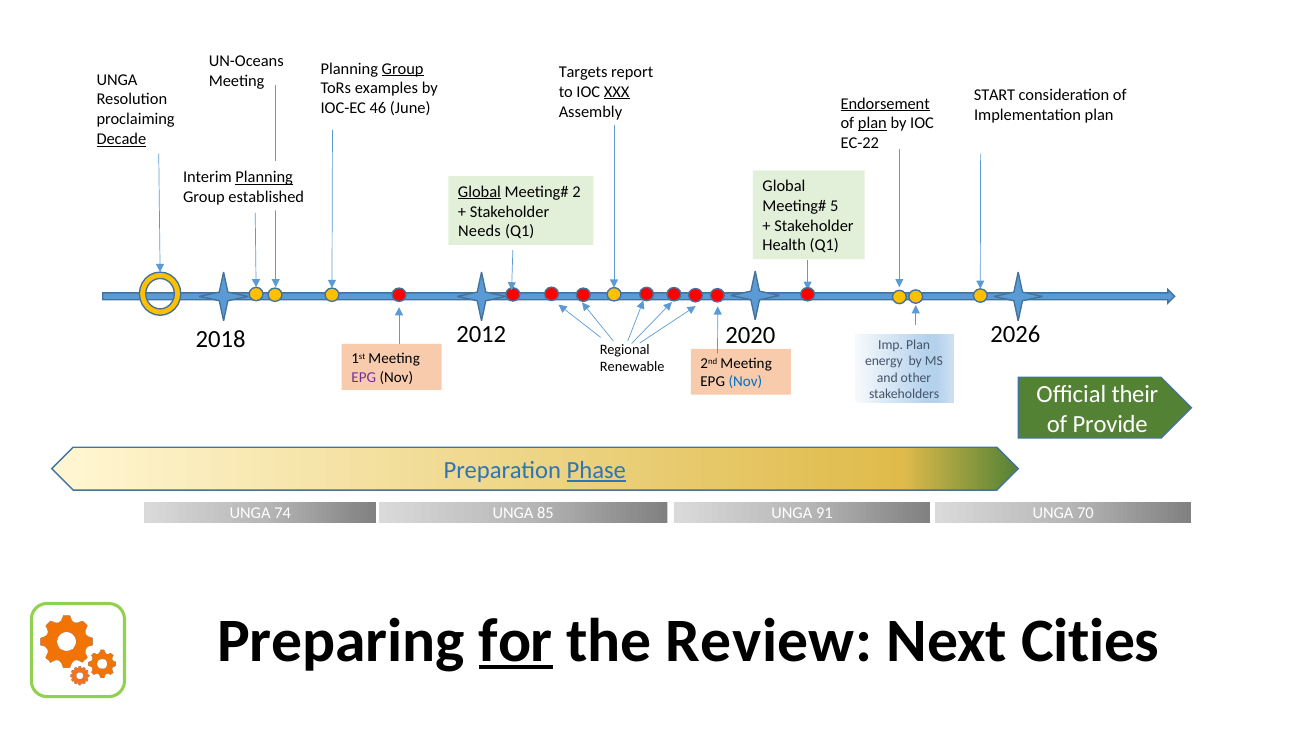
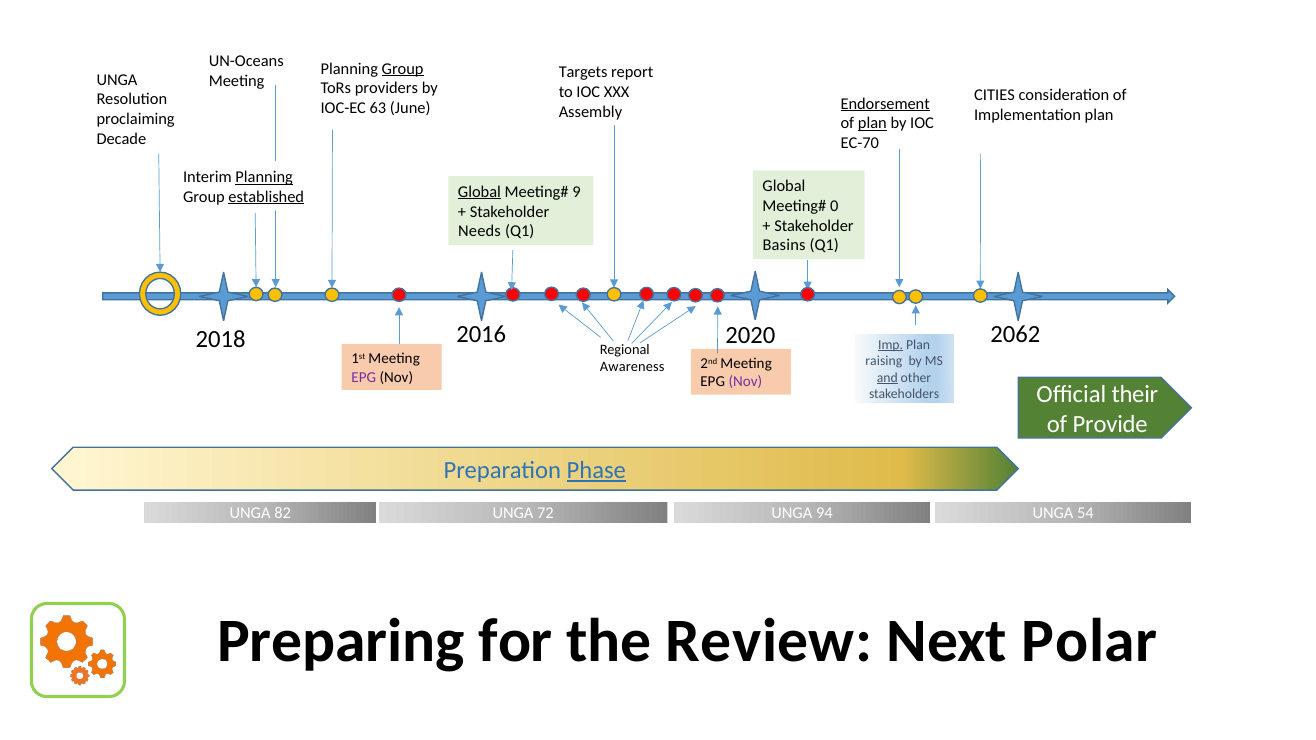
examples: examples -> providers
XXX underline: present -> none
START: START -> CITIES
46: 46 -> 63
Decade underline: present -> none
EC-22: EC-22 -> EC-70
2: 2 -> 9
established underline: none -> present
5: 5 -> 0
Health: Health -> Basins
2012: 2012 -> 2016
2026: 2026 -> 2062
Imp underline: none -> present
energy: energy -> raising
Renewable: Renewable -> Awareness
and underline: none -> present
Nov at (745, 382) colour: blue -> purple
74: 74 -> 82
85: 85 -> 72
91: 91 -> 94
70: 70 -> 54
for underline: present -> none
Cities: Cities -> Polar
